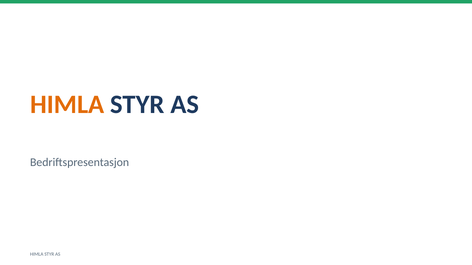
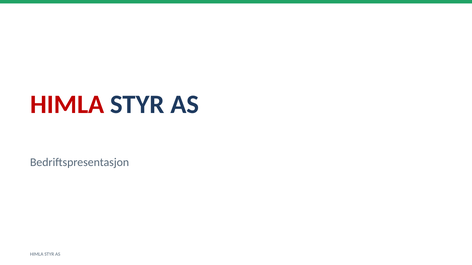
HIMLA at (67, 105) colour: orange -> red
